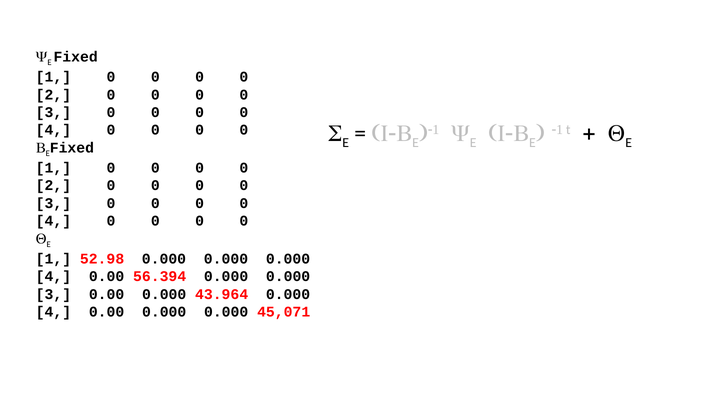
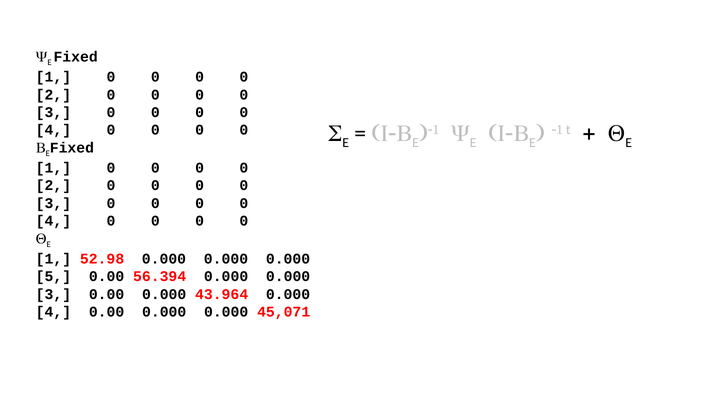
4 at (53, 276): 4 -> 5
